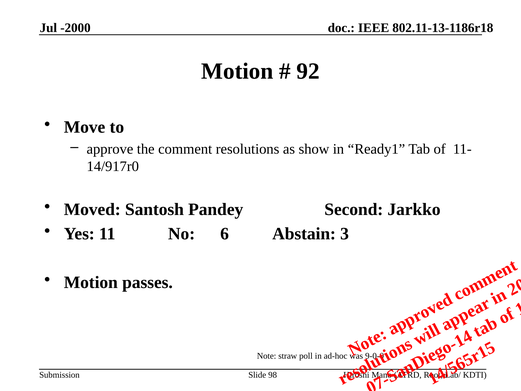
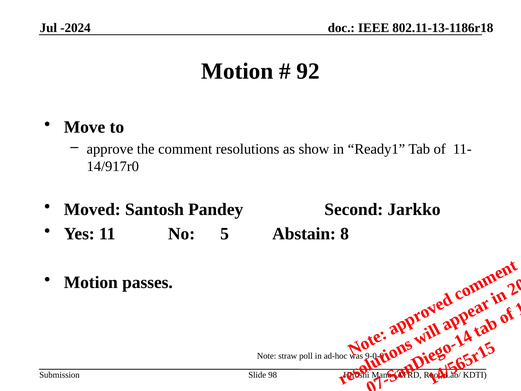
-2000: -2000 -> -2024
No 6: 6 -> 5
3: 3 -> 8
